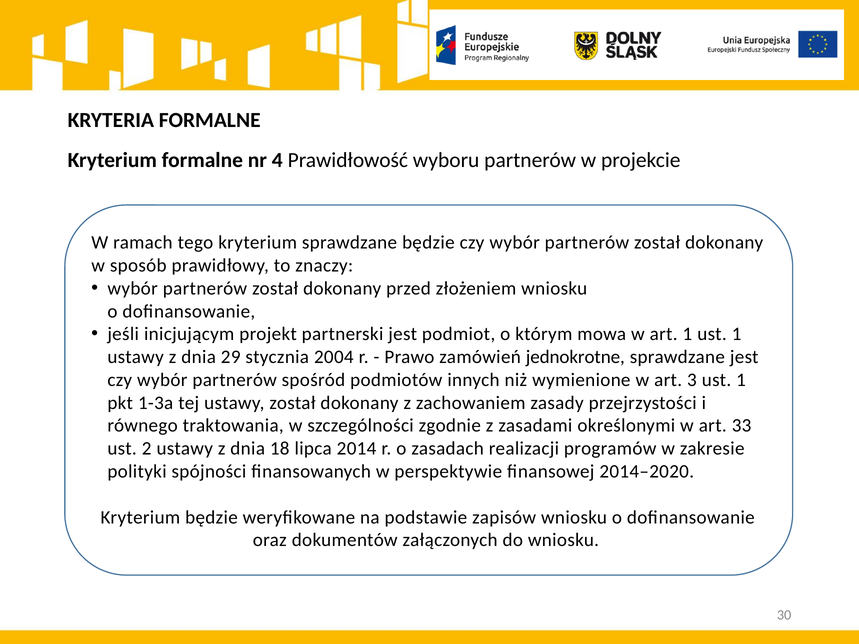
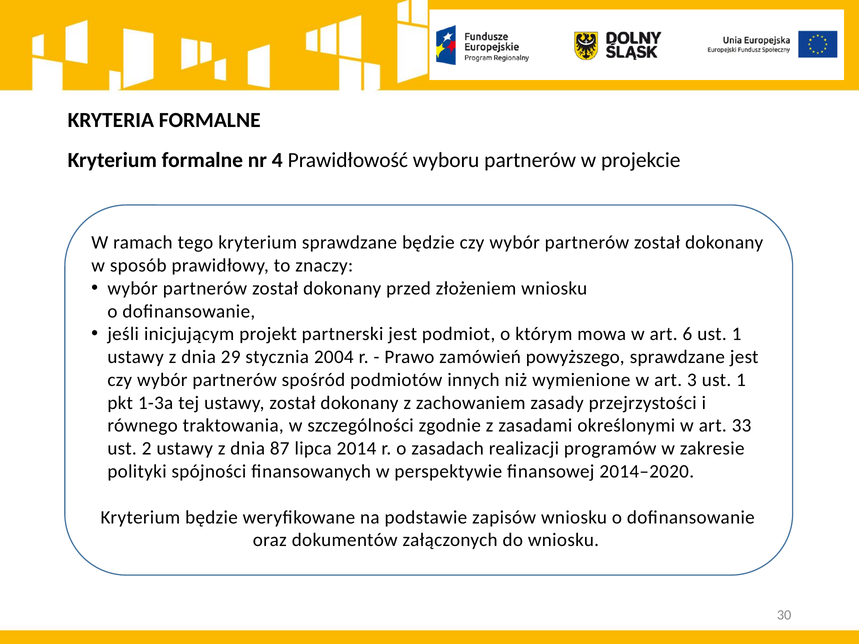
art 1: 1 -> 6
jednokrotne: jednokrotne -> powyższego
18: 18 -> 87
